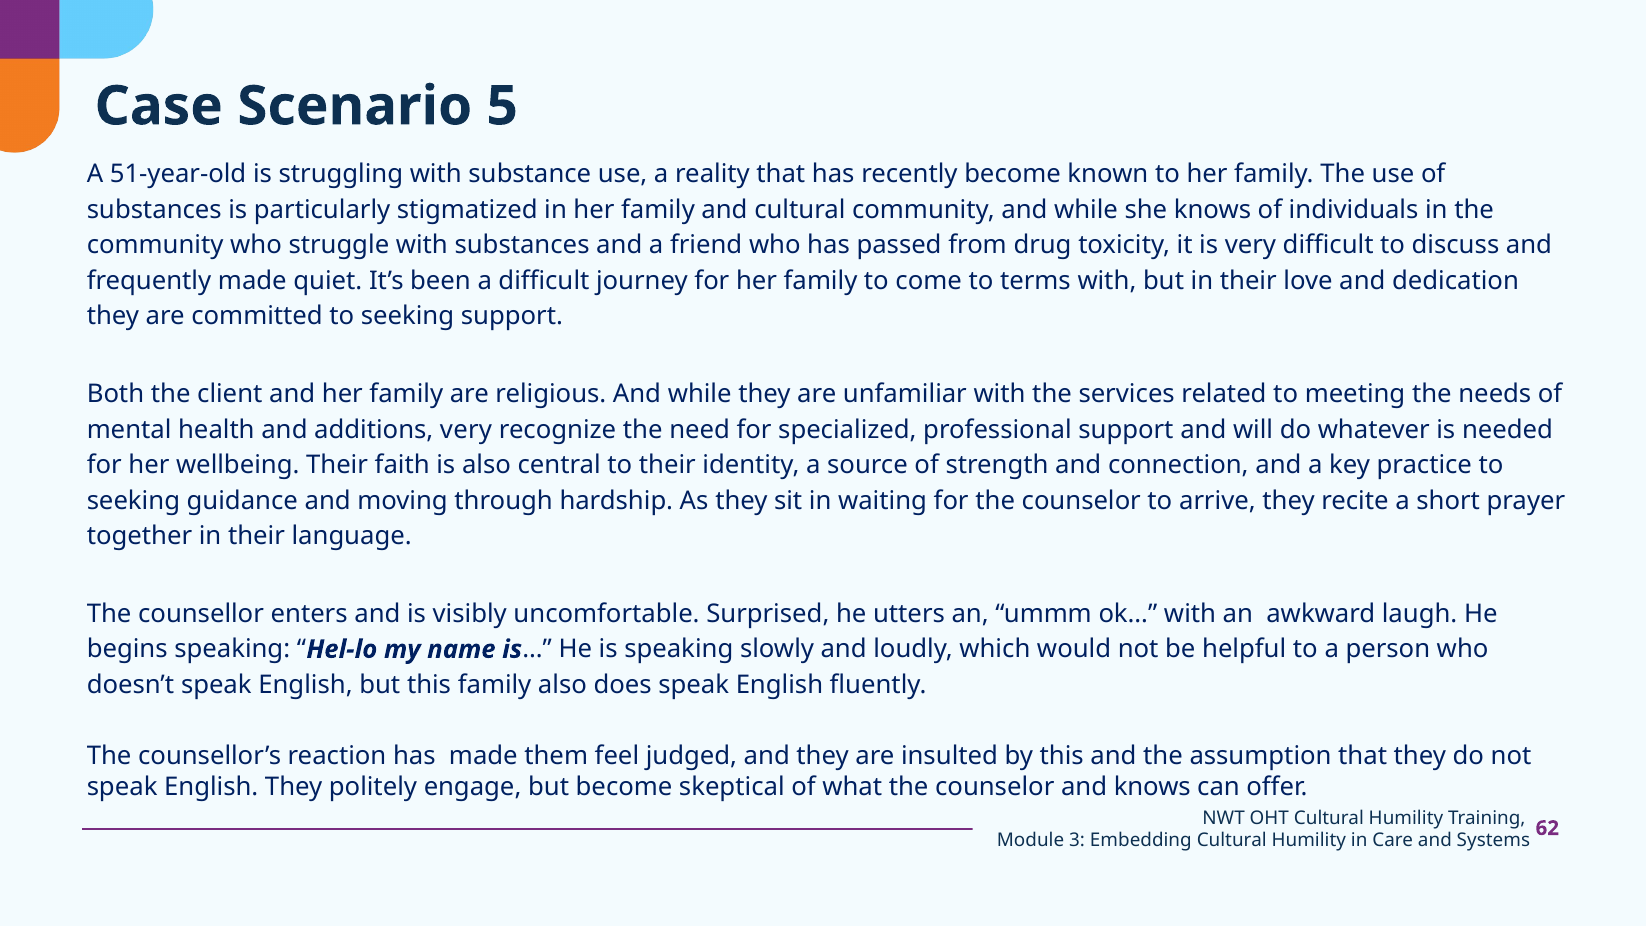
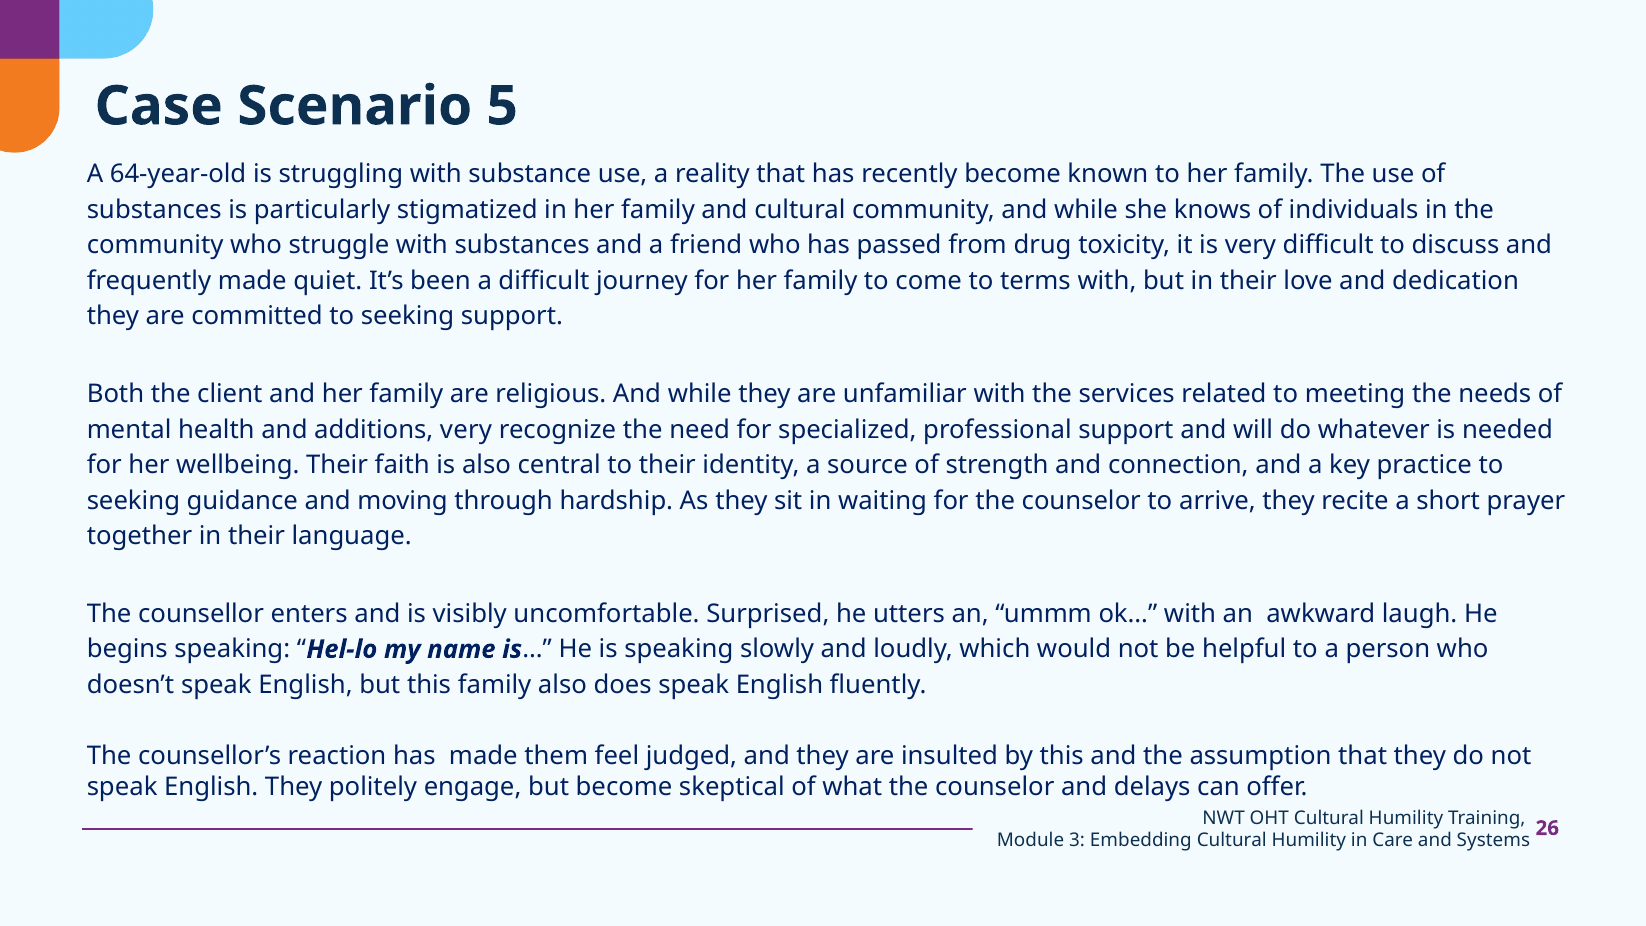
51-year-old: 51-year-old -> 64-year-old
and knows: knows -> delays
62: 62 -> 26
